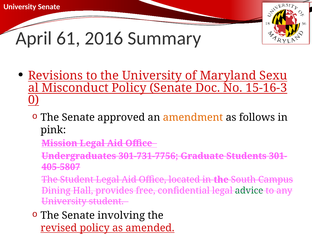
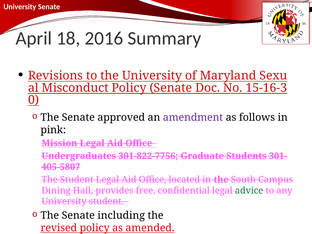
61: 61 -> 18
amendment colour: orange -> purple
301-731-7756: 301-731-7756 -> 301-822-7756
involving: involving -> including
